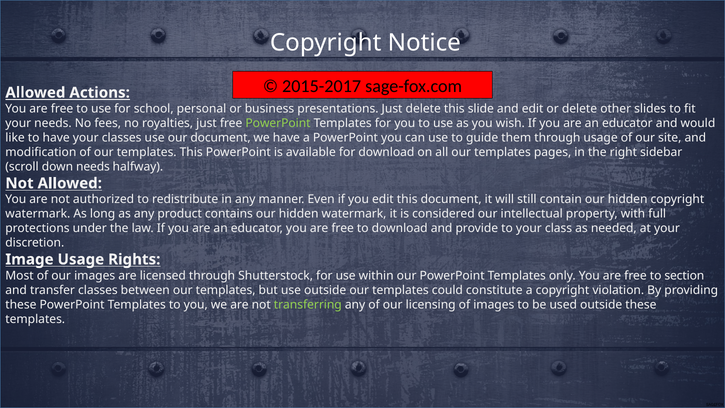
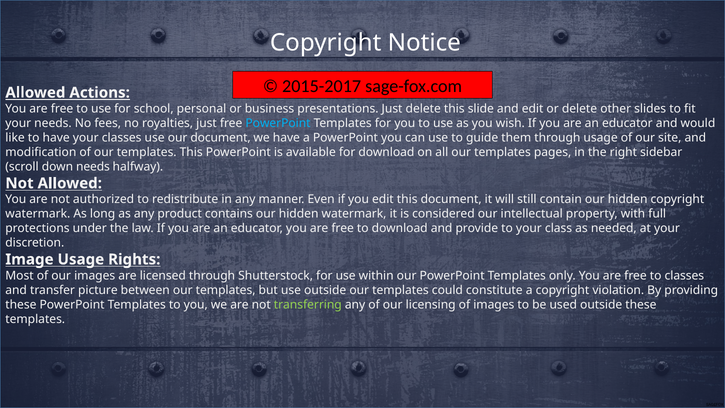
PowerPoint at (278, 123) colour: light green -> light blue
to section: section -> classes
transfer classes: classes -> picture
